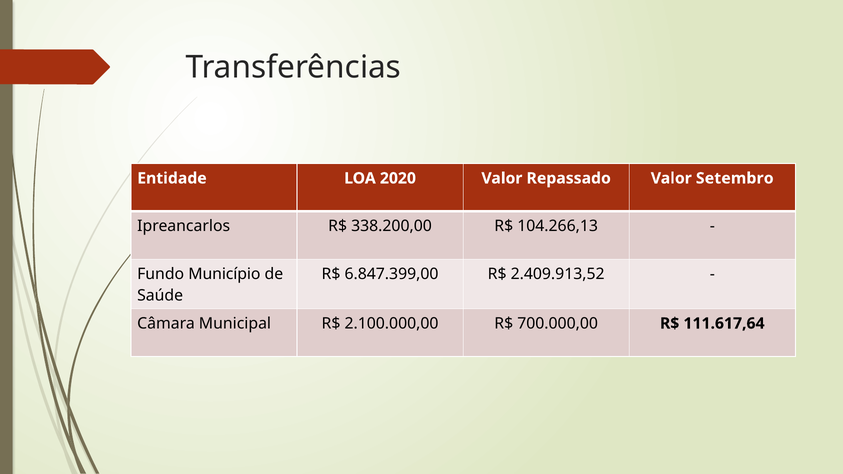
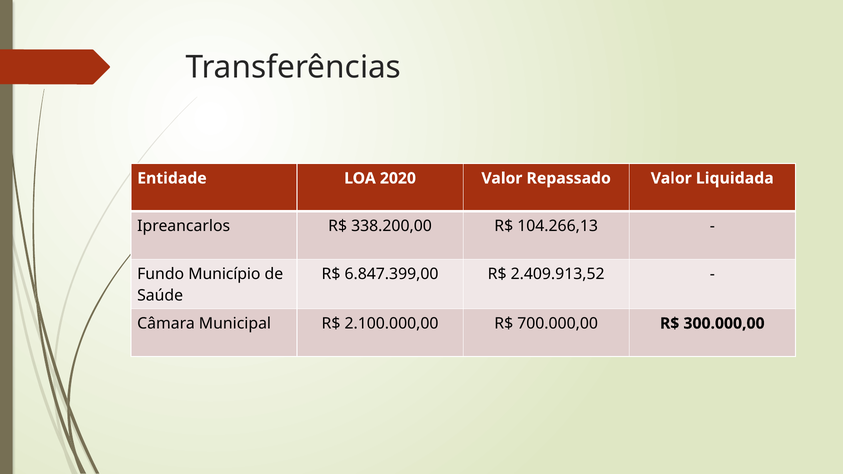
Setembro: Setembro -> Liquidada
111.617,64: 111.617,64 -> 300.000,00
